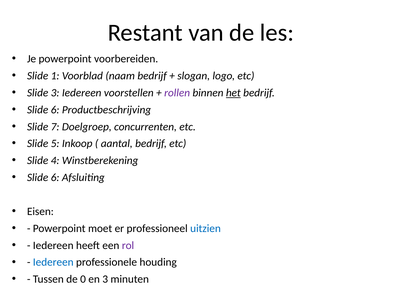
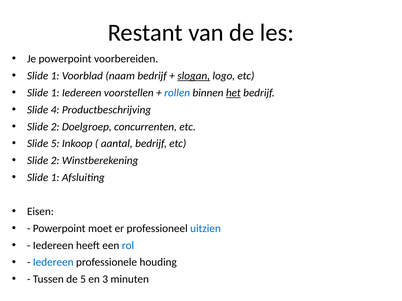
slogan underline: none -> present
3 at (55, 93): 3 -> 1
rollen colour: purple -> blue
6 at (55, 110): 6 -> 4
7 at (55, 127): 7 -> 2
4 at (55, 161): 4 -> 2
6 at (55, 178): 6 -> 1
rol colour: purple -> blue
de 0: 0 -> 5
